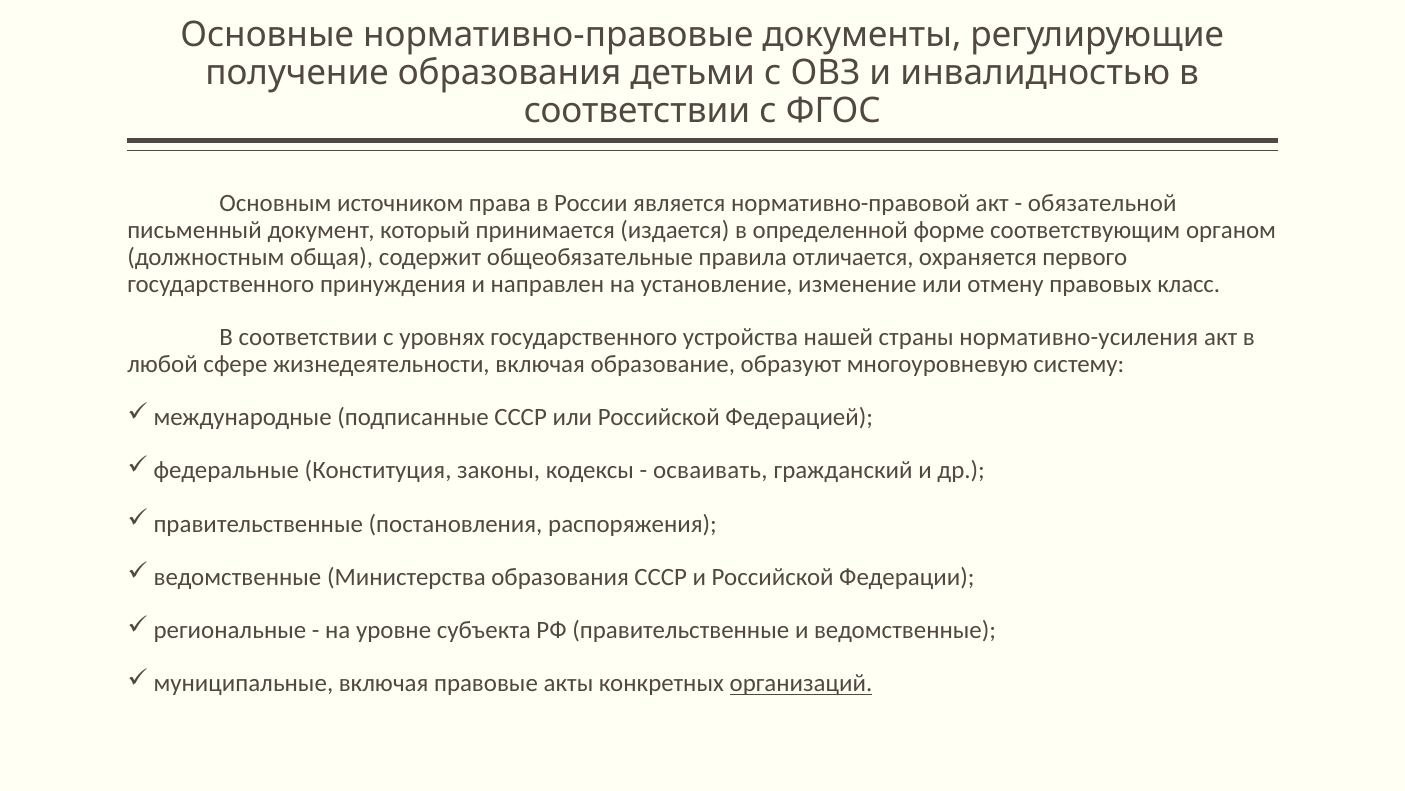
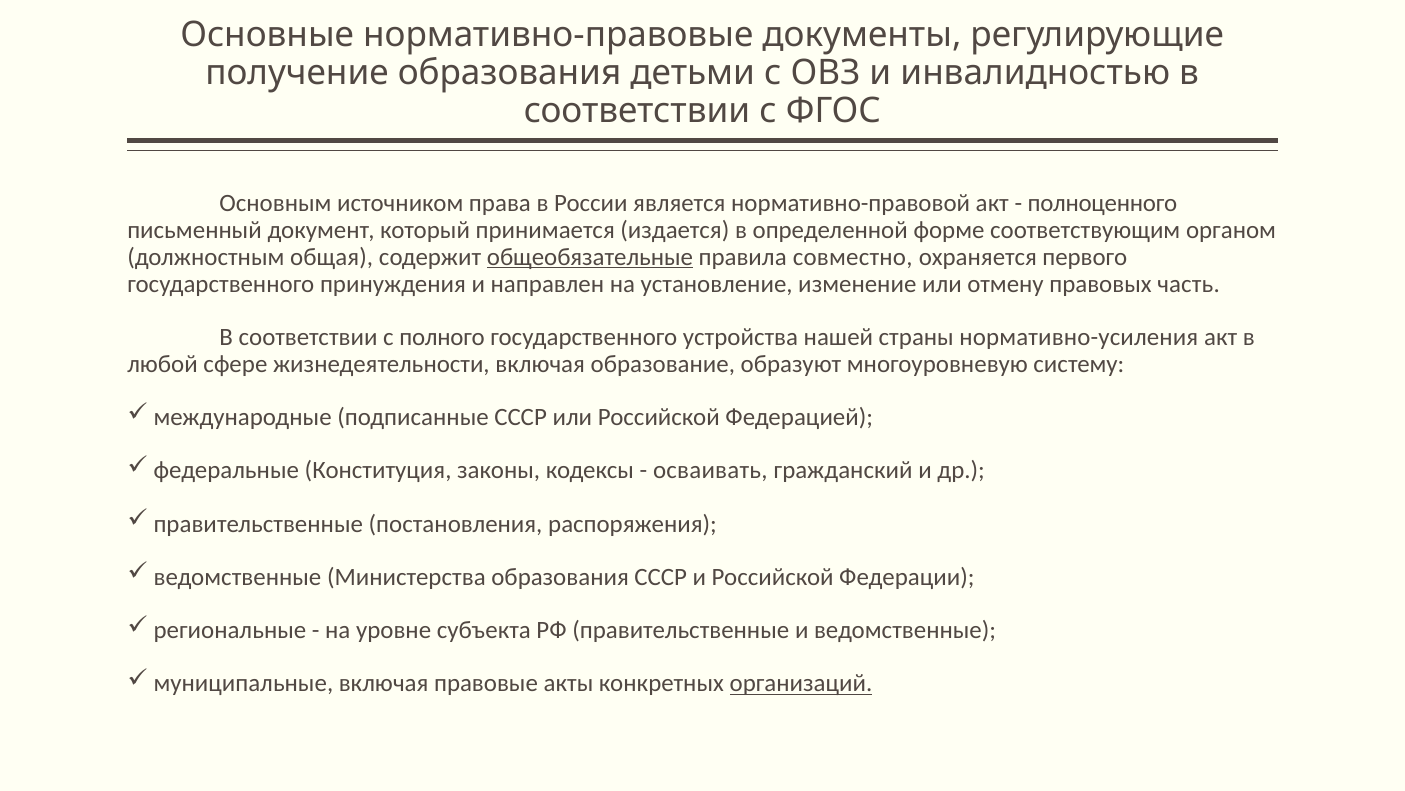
обязательной: обязательной -> полноценного
общеобязательные underline: none -> present
отличается: отличается -> совместно
класс: класс -> часть
уровнях: уровнях -> полного
